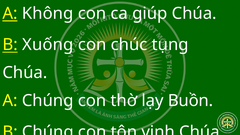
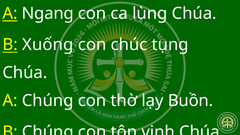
Không: Không -> Ngang
giúp: giúp -> lùng
